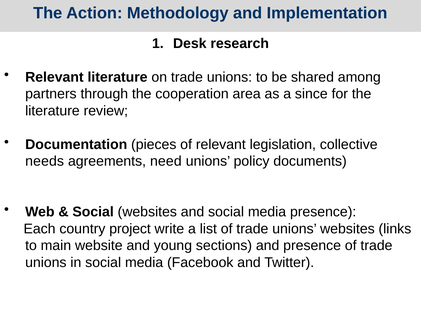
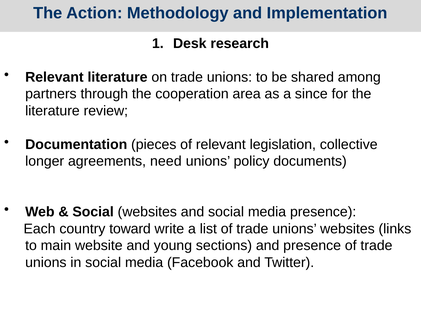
needs: needs -> longer
project: project -> toward
